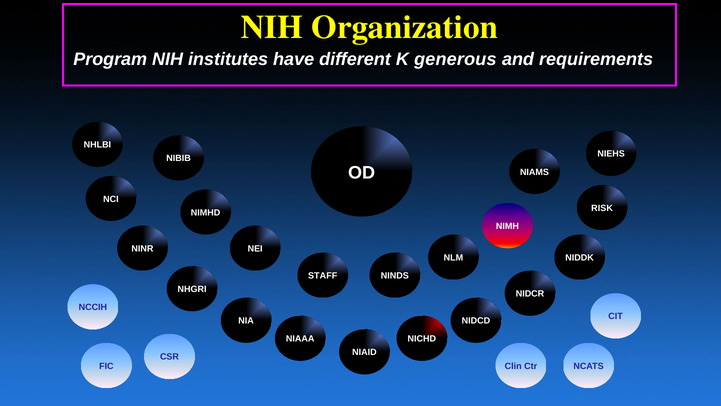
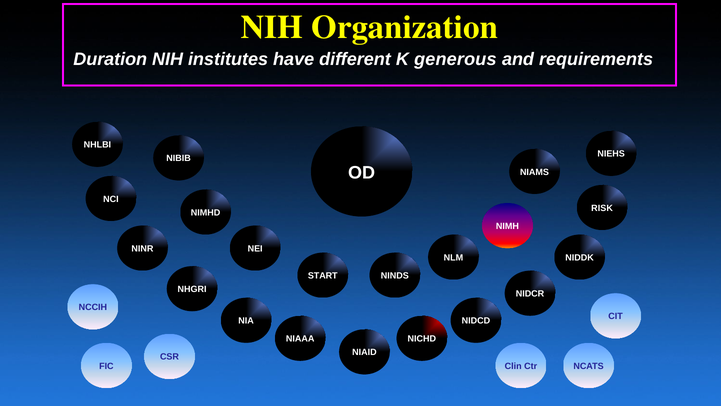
Program: Program -> Duration
STAFF: STAFF -> START
